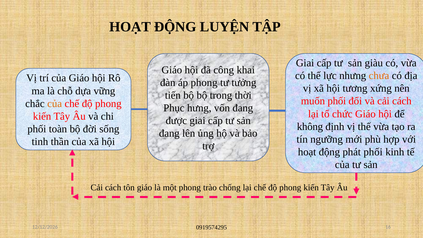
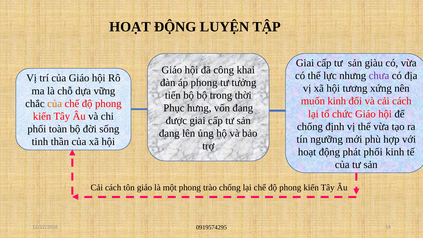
chưa colour: orange -> purple
muốn phối: phối -> kinh
không at (310, 127): không -> chống
